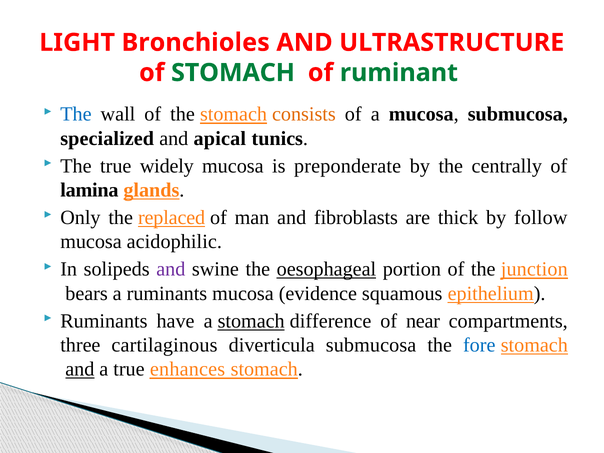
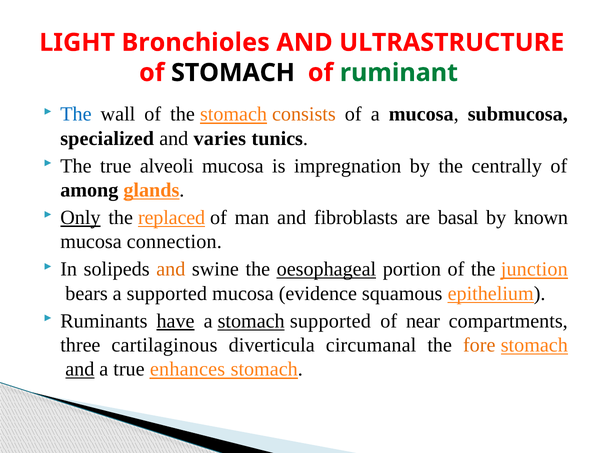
STOMACH at (233, 73) colour: green -> black
apical: apical -> varies
widely: widely -> alveoli
preponderate: preponderate -> impregnation
lamina: lamina -> among
Only underline: none -> present
thick: thick -> basal
follow: follow -> known
acidophilic: acidophilic -> connection
and at (171, 269) colour: purple -> orange
a ruminants: ruminants -> supported
have underline: none -> present
stomach difference: difference -> supported
diverticula submucosa: submucosa -> circumanal
fore colour: blue -> orange
